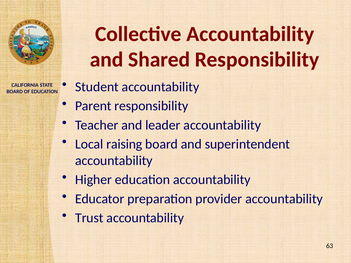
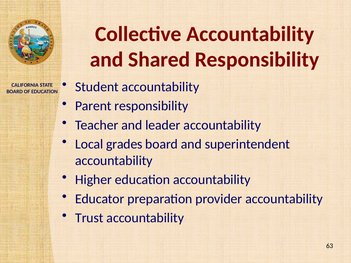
raising: raising -> grades
